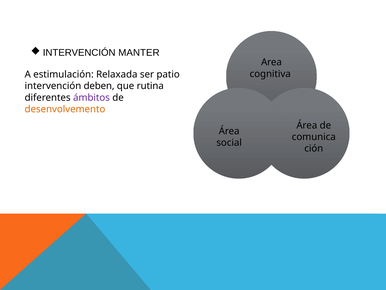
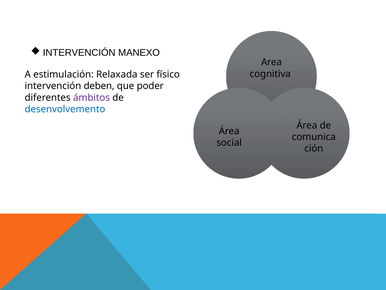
MANTER: MANTER -> MANEXO
patio: patio -> físico
rutina: rutina -> poder
desenvolvemento colour: orange -> blue
